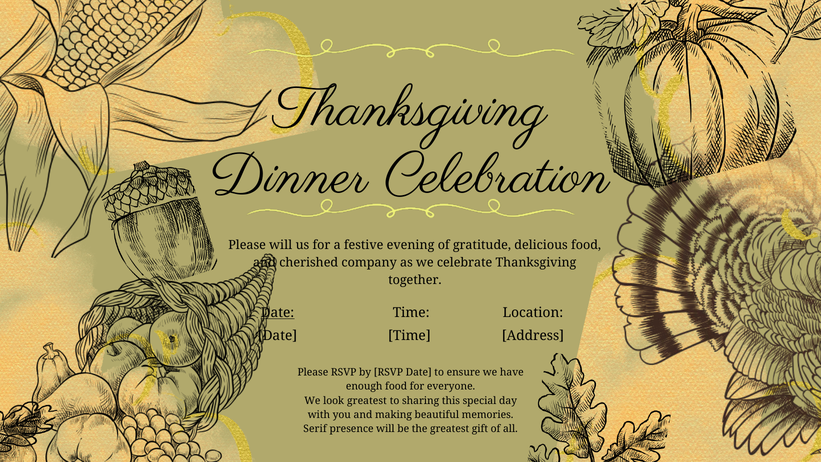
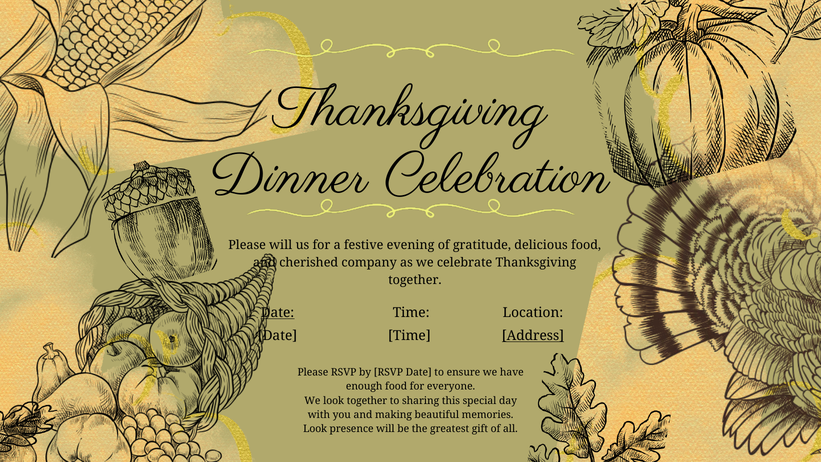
Address underline: none -> present
look greatest: greatest -> together
Serif at (315, 429): Serif -> Look
